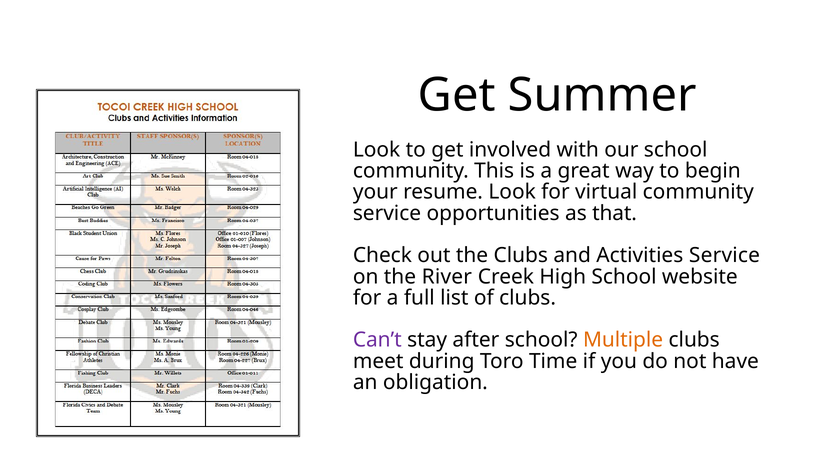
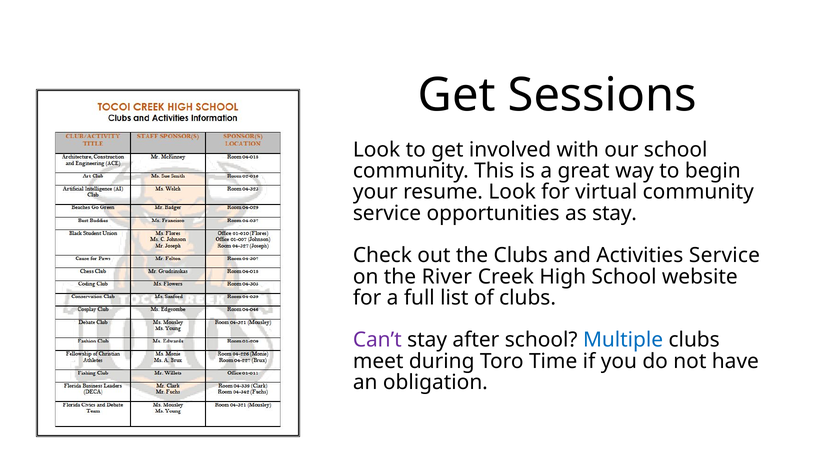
Summer: Summer -> Sessions
as that: that -> stay
Multiple colour: orange -> blue
